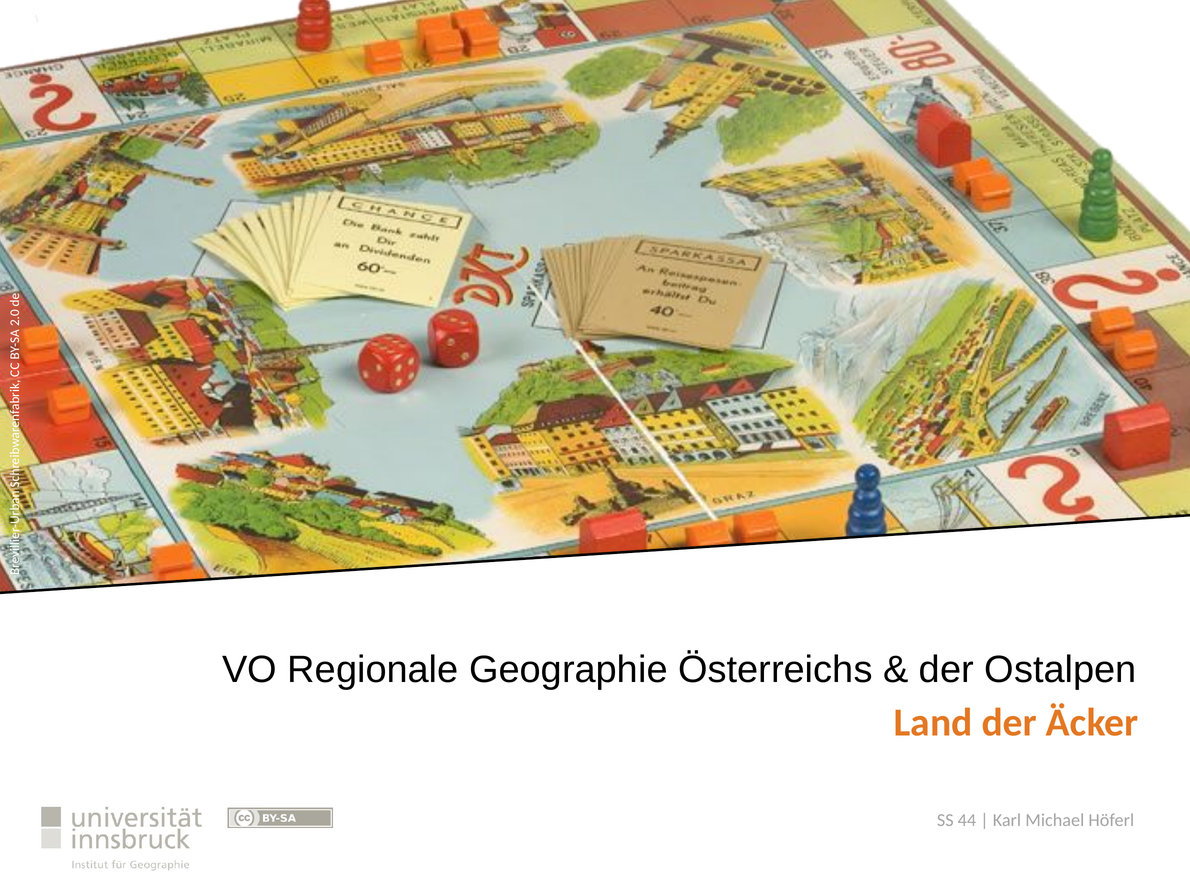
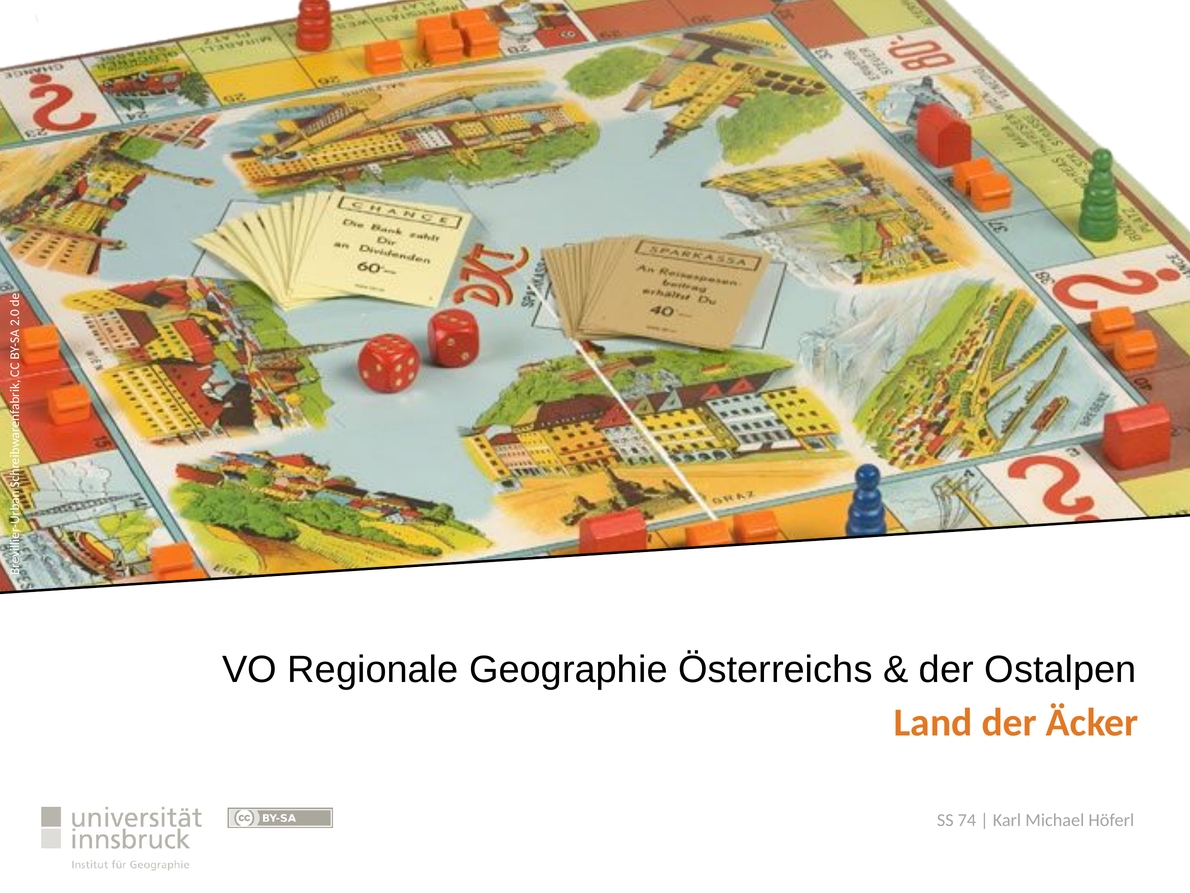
44: 44 -> 74
